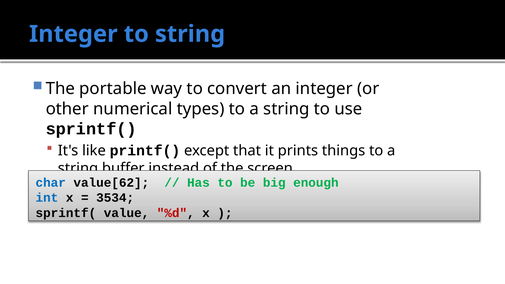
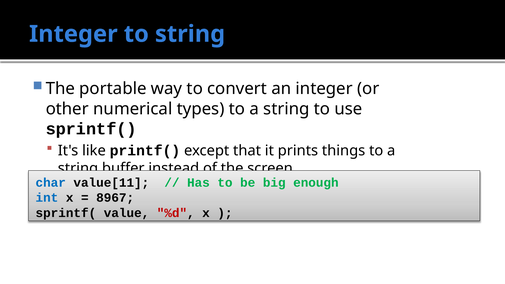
value[62: value[62 -> value[11
3534: 3534 -> 8967
